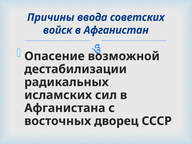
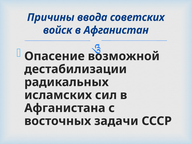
дворец: дворец -> задачи
